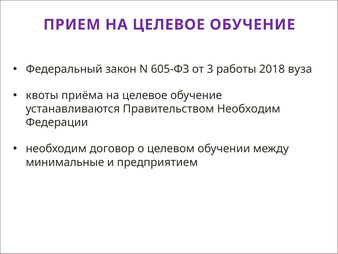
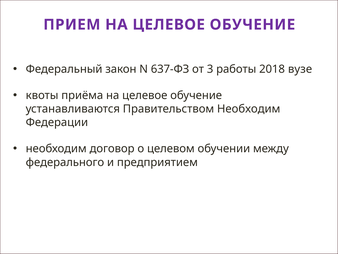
605-ФЗ: 605-ФЗ -> 637-ФЗ
вуза: вуза -> вузе
минимальные: минимальные -> федерального
